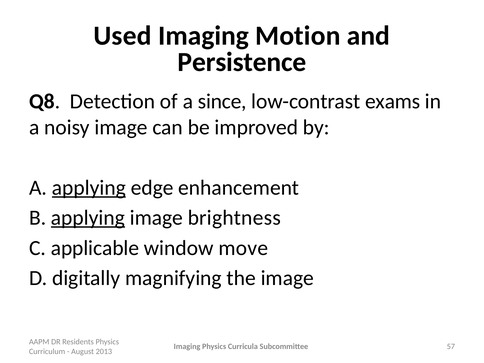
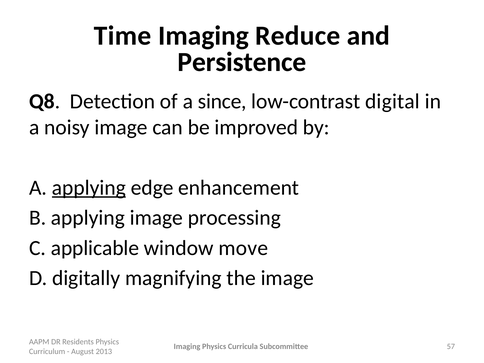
Used: Used -> Time
Motion: Motion -> Reduce
exams: exams -> digital
applying at (88, 218) underline: present -> none
brightness: brightness -> processing
